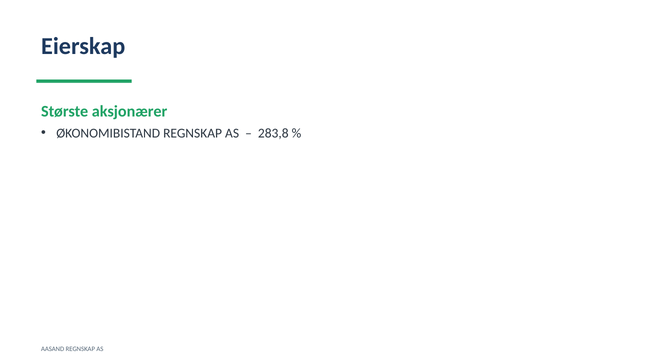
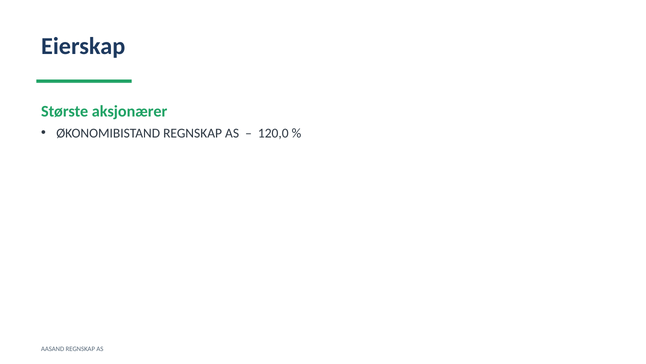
283,8: 283,8 -> 120,0
